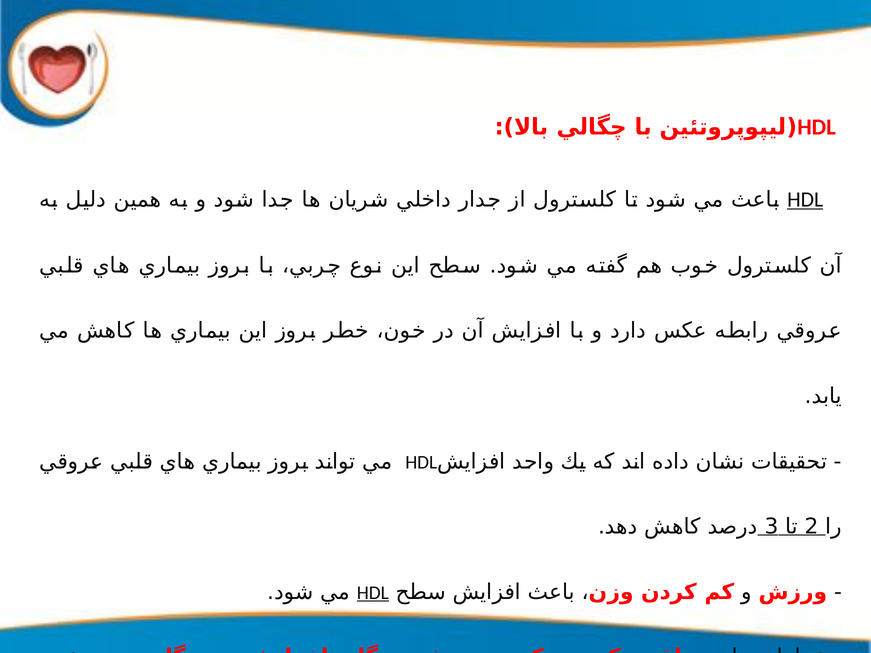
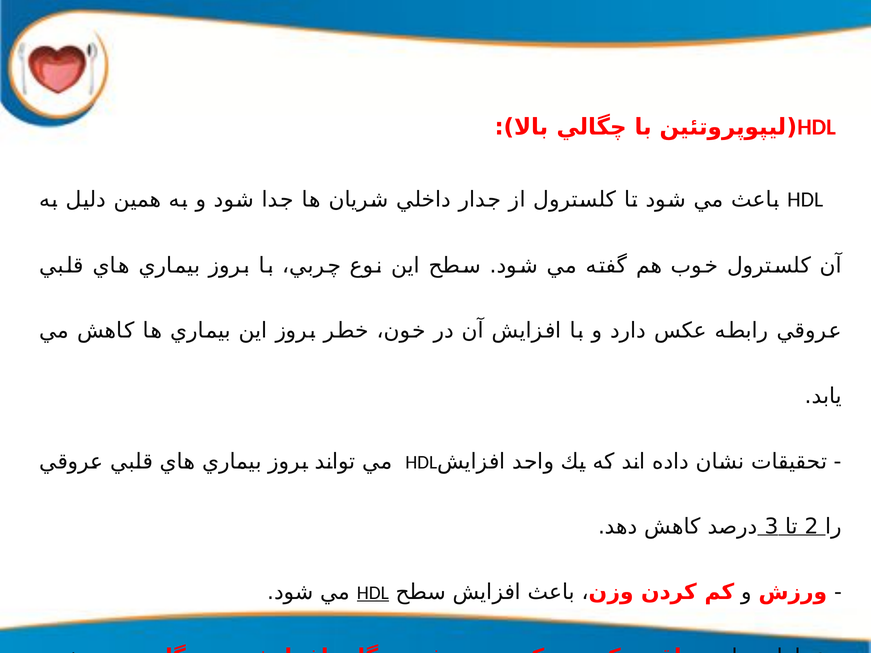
HDL at (805, 200) underline: present -> none
